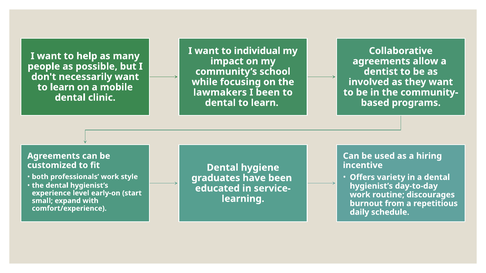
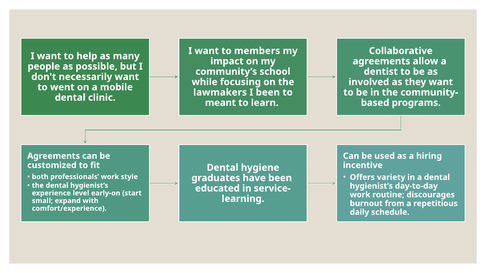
individual: individual -> members
learn at (62, 87): learn -> went
dental at (220, 103): dental -> meant
